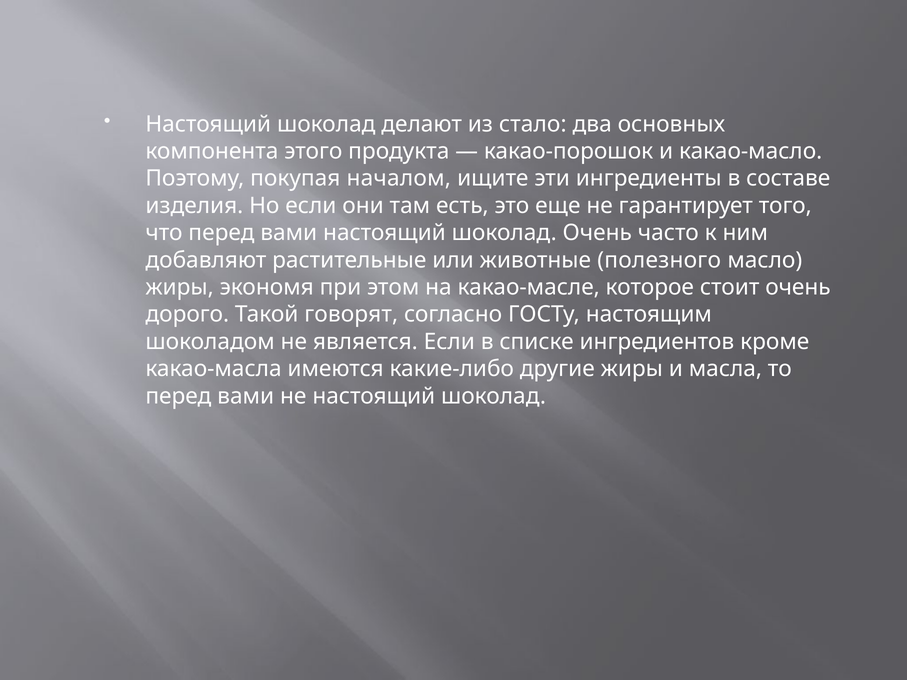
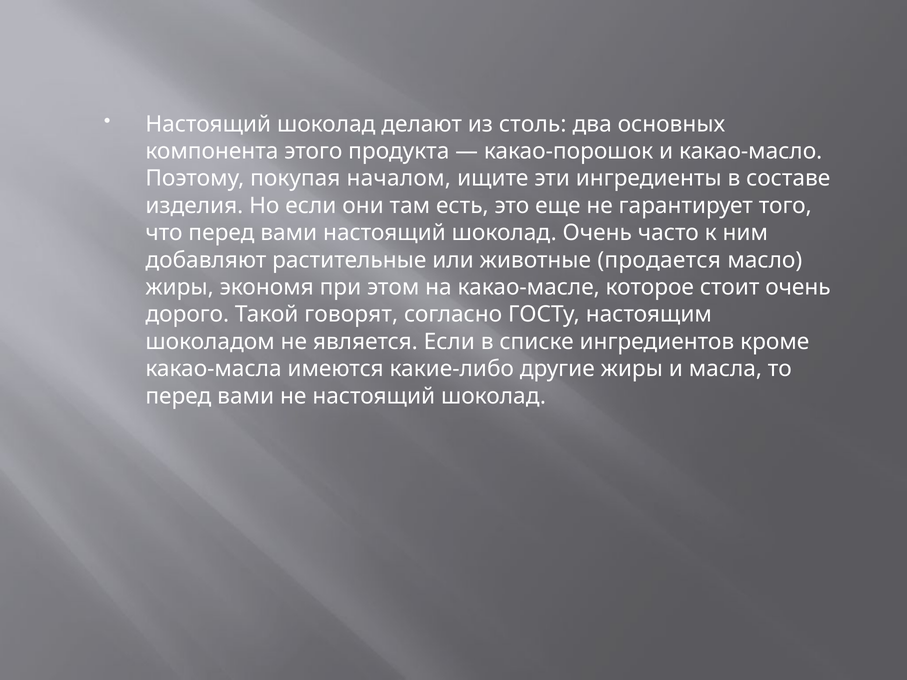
стало: стало -> столь
полезного: полезного -> продается
